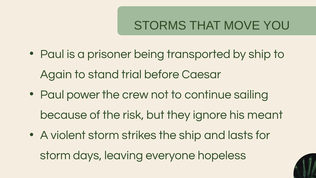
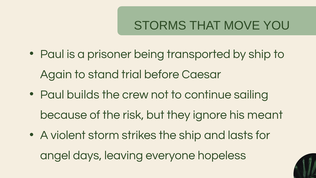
power: power -> builds
storm at (55, 155): storm -> angel
